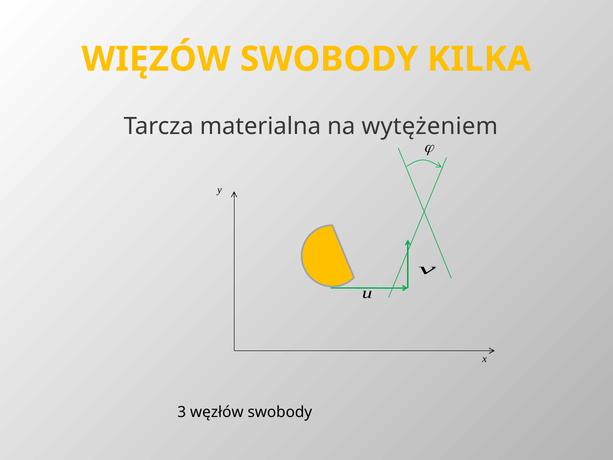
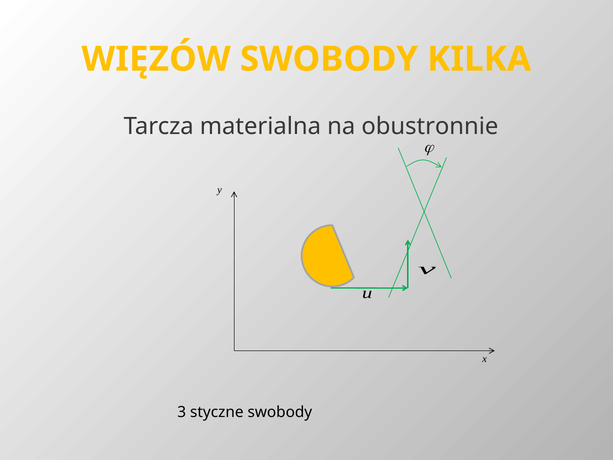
wytężeniem: wytężeniem -> obustronnie
węzłów: węzłów -> styczne
